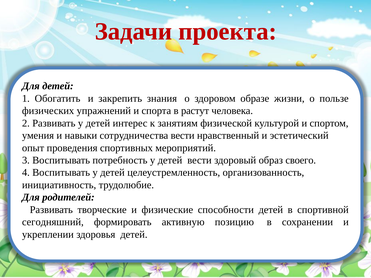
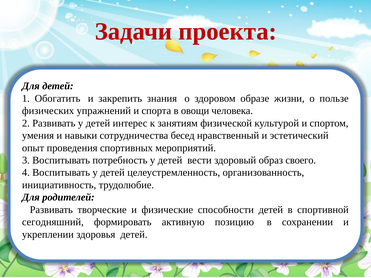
растут: растут -> овощи
сотрудничества вести: вести -> бесед
